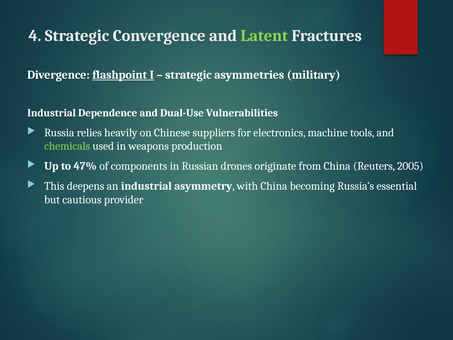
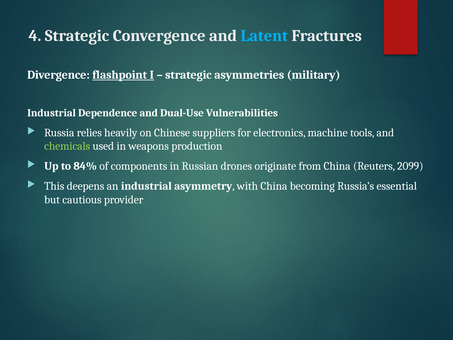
Latent colour: light green -> light blue
47%: 47% -> 84%
2005: 2005 -> 2099
